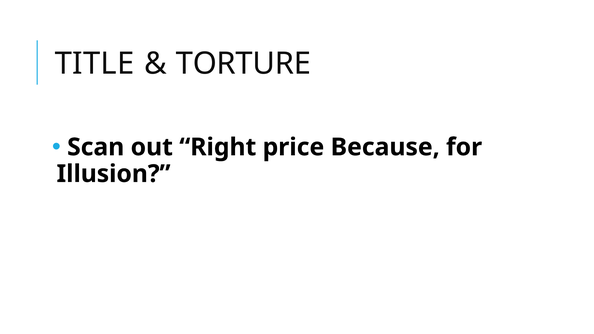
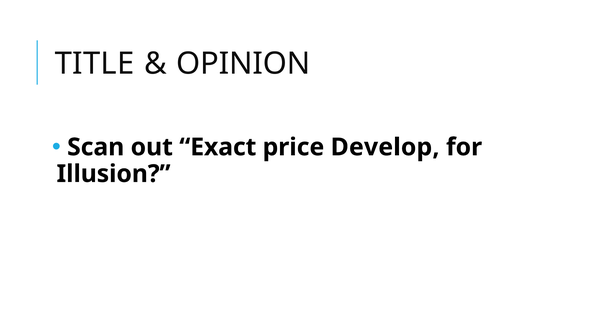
TORTURE: TORTURE -> OPINION
Right: Right -> Exact
Because: Because -> Develop
